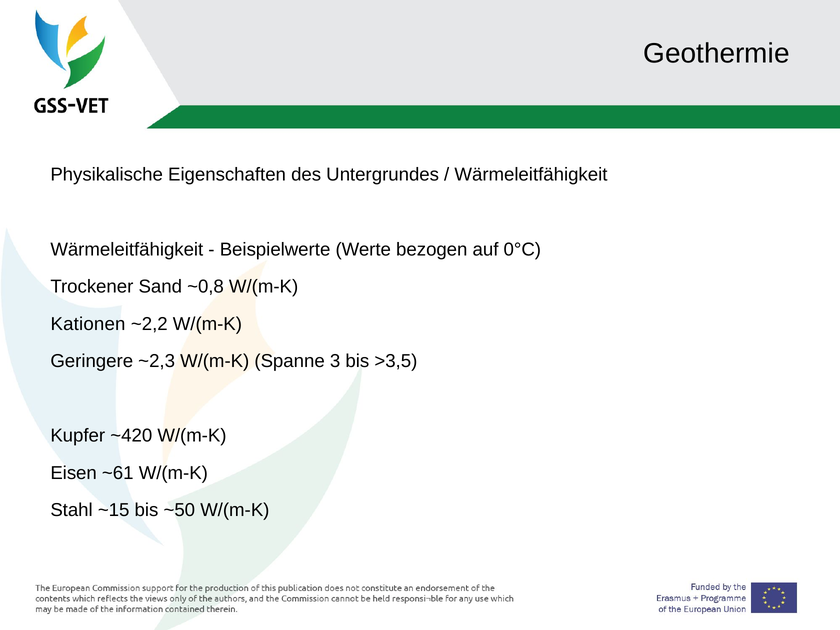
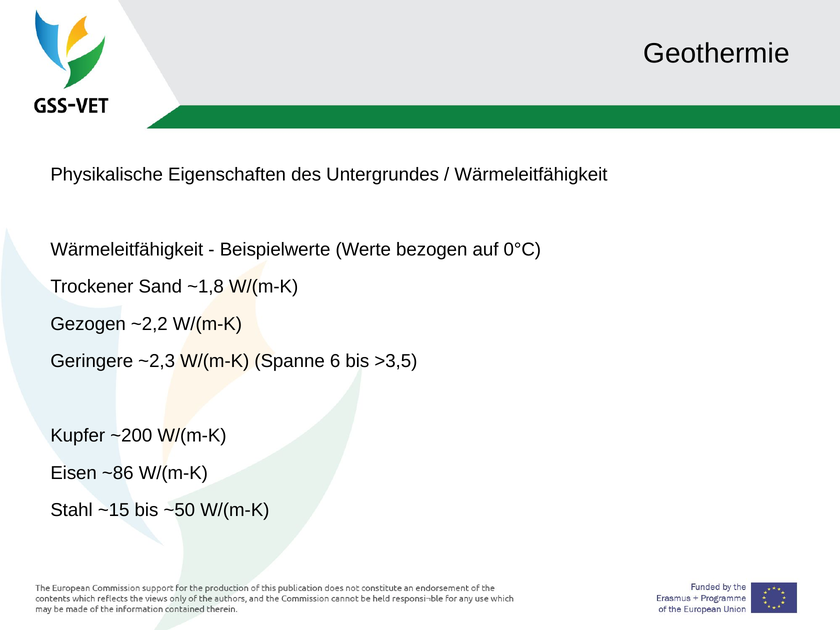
~0,8: ~0,8 -> ~1,8
Kationen: Kationen -> Gezogen
3: 3 -> 6
~420: ~420 -> ~200
~61: ~61 -> ~86
